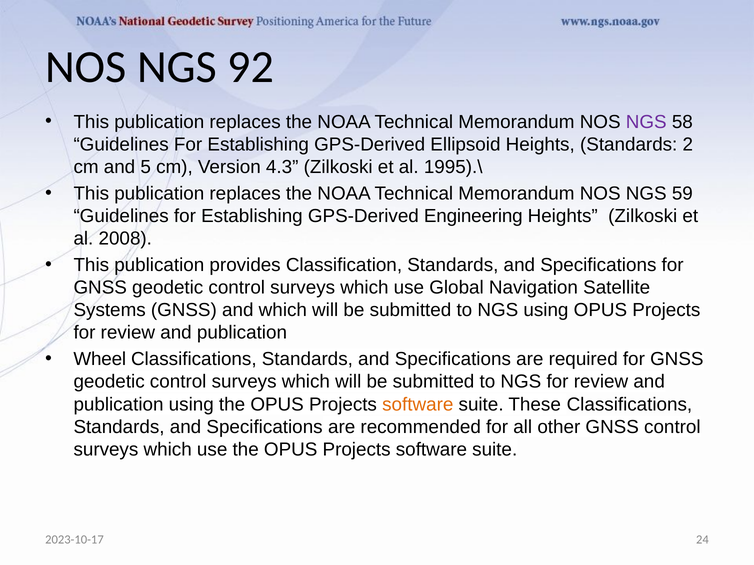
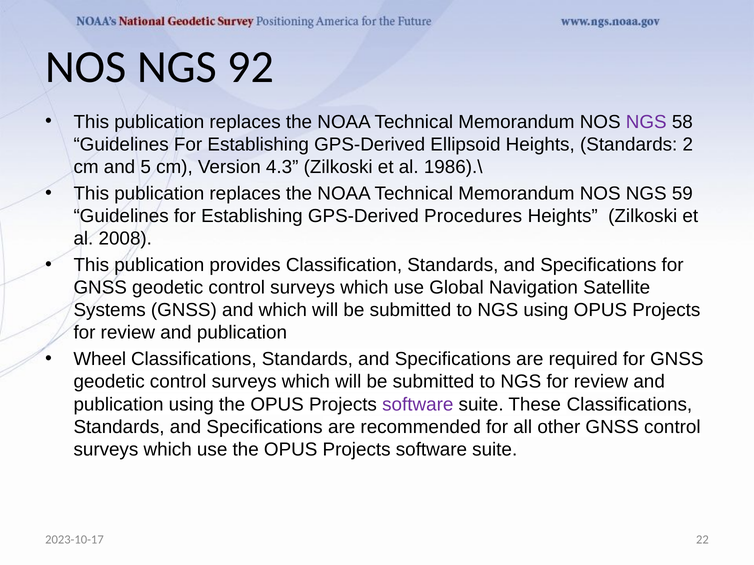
1995).\: 1995).\ -> 1986).\
Engineering: Engineering -> Procedures
software at (418, 405) colour: orange -> purple
24: 24 -> 22
